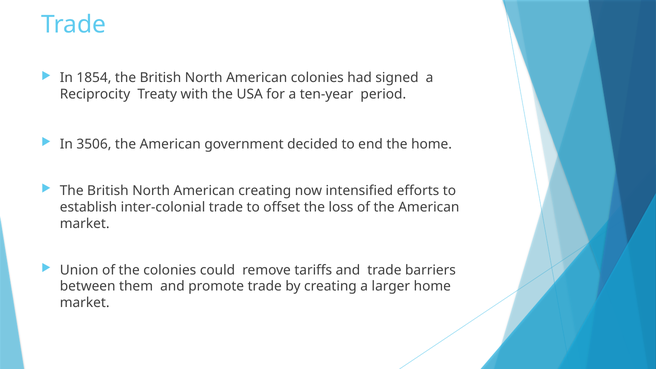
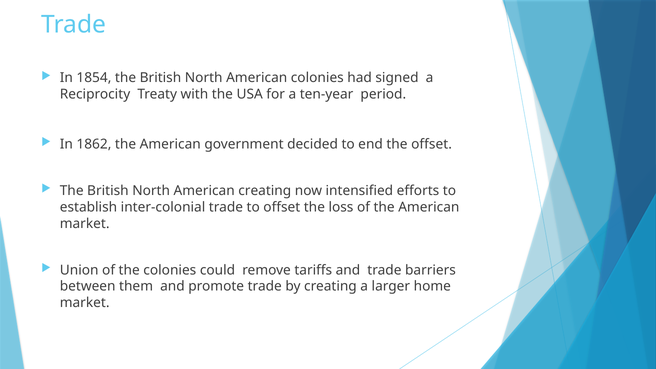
3506: 3506 -> 1862
the home: home -> offset
